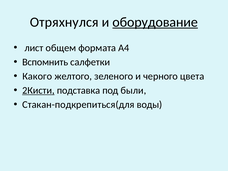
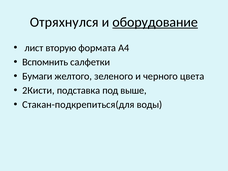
общем: общем -> вторую
Какого: Какого -> Бумаги
2Кисти underline: present -> none
были: были -> выше
